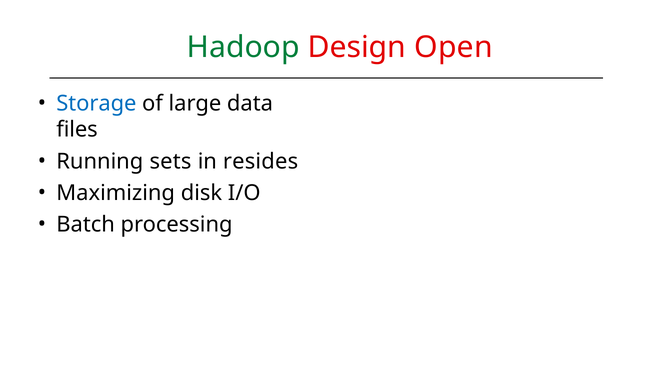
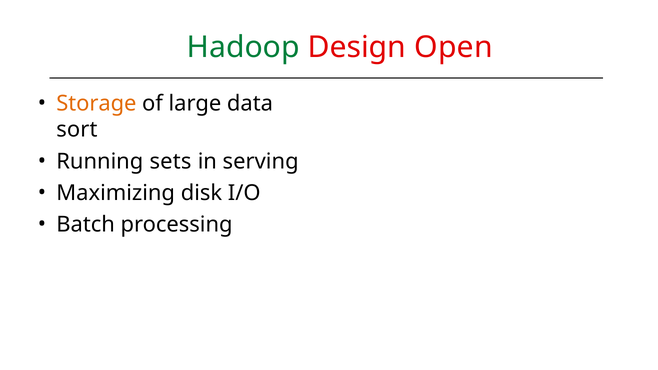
Storage colour: blue -> orange
files: files -> sort
resides: resides -> serving
